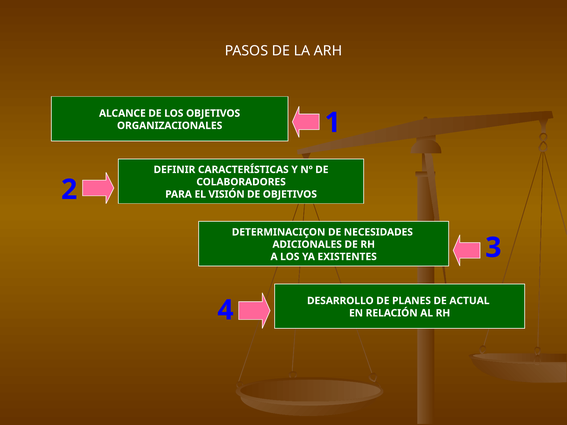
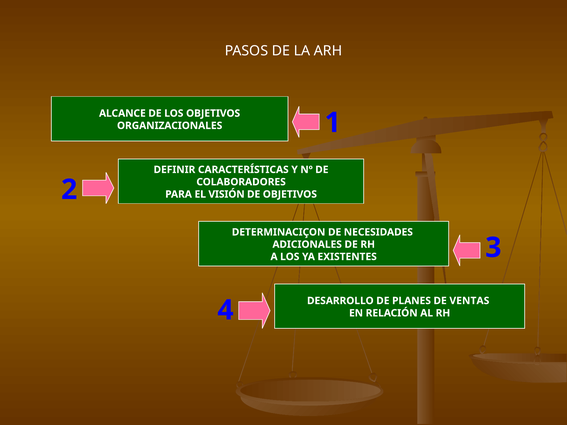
ACTUAL: ACTUAL -> VENTAS
